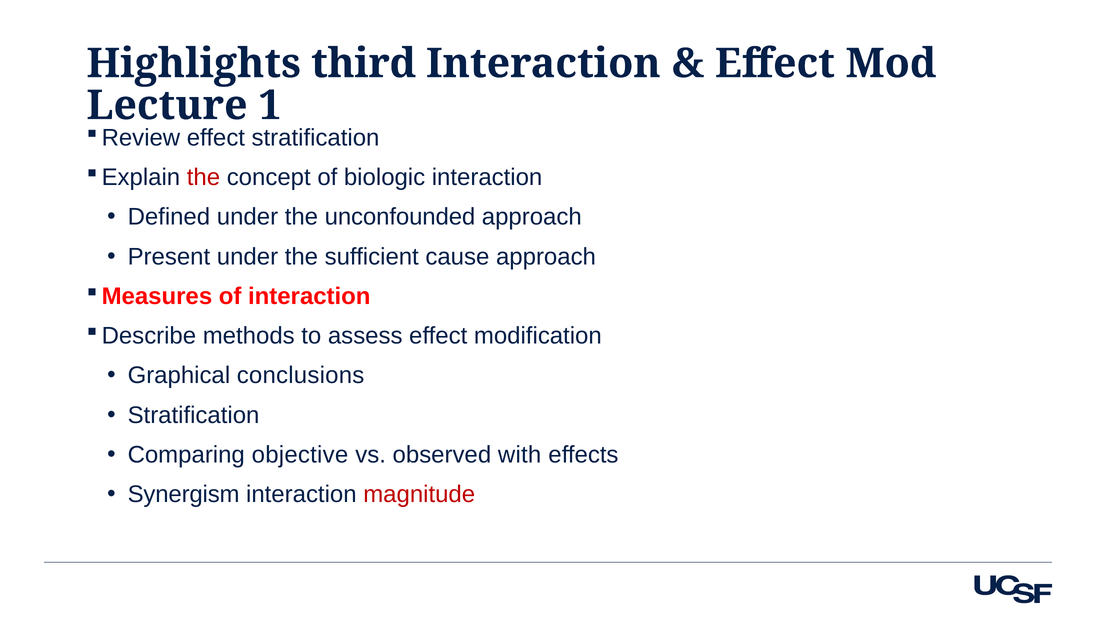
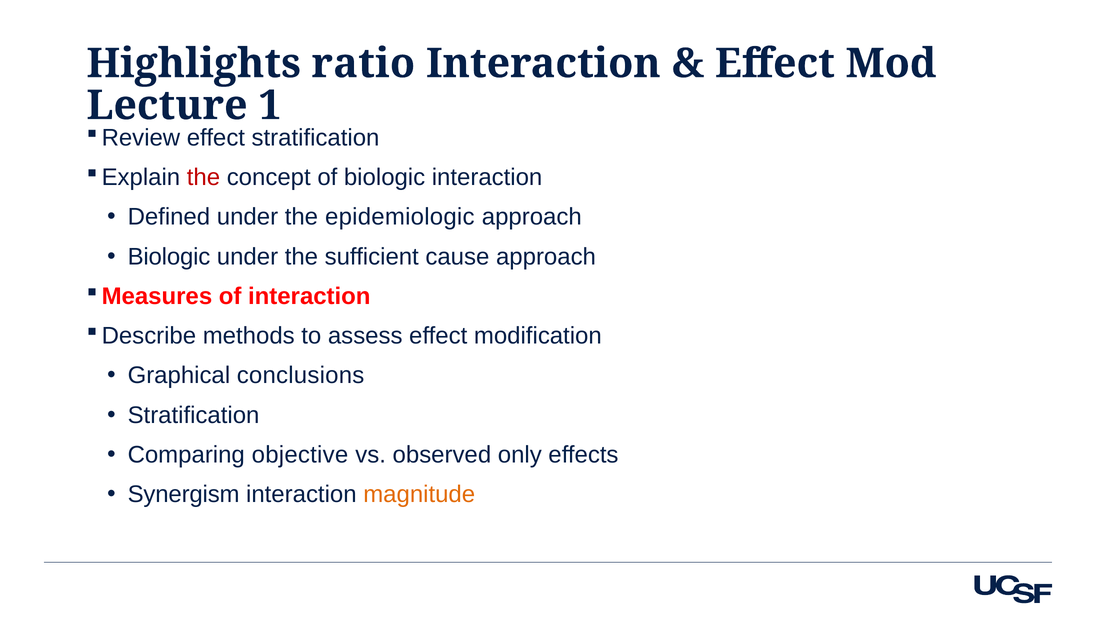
third: third -> ratio
unconfounded: unconfounded -> epidemiologic
Present at (169, 256): Present -> Biologic
with: with -> only
magnitude colour: red -> orange
